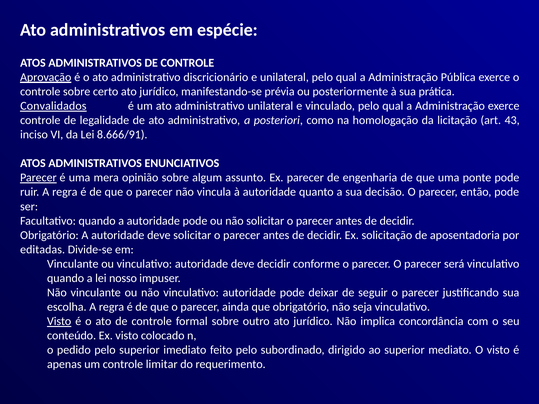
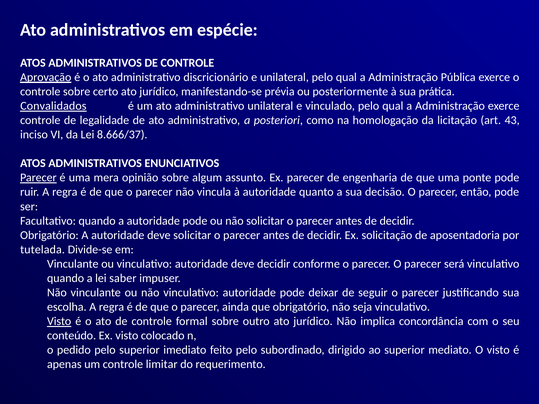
8.666/91: 8.666/91 -> 8.666/37
editadas: editadas -> tutelada
nosso: nosso -> saber
